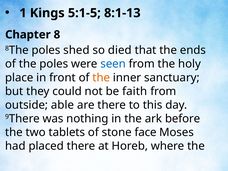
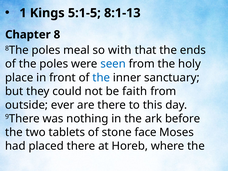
shed: shed -> meal
died: died -> with
the at (101, 78) colour: orange -> blue
able: able -> ever
